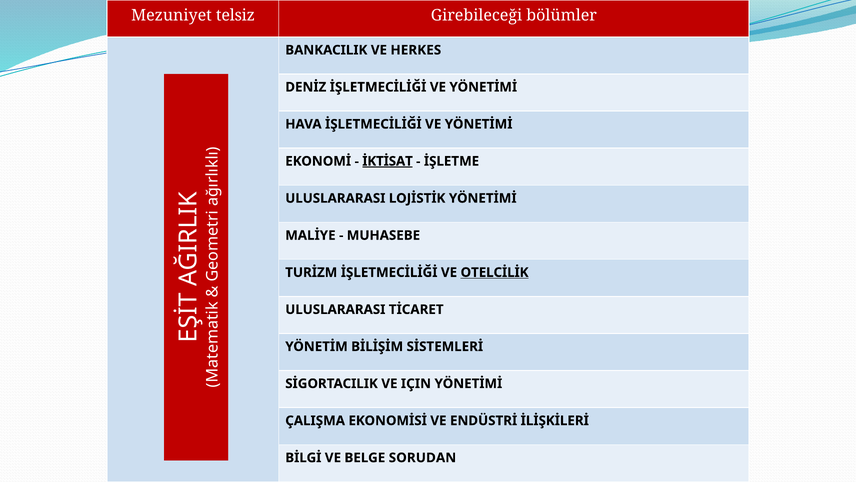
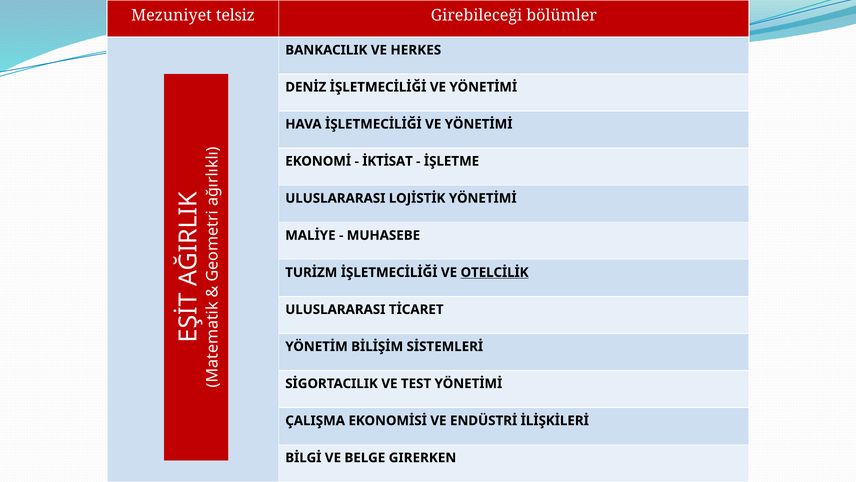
İKTİSAT underline: present -> none
IÇIN: IÇIN -> TEST
SORUDAN: SORUDAN -> GIRERKEN
